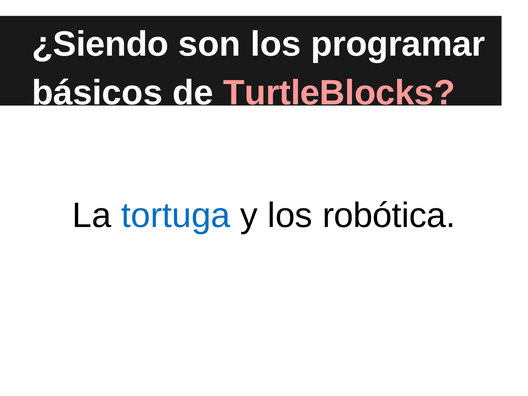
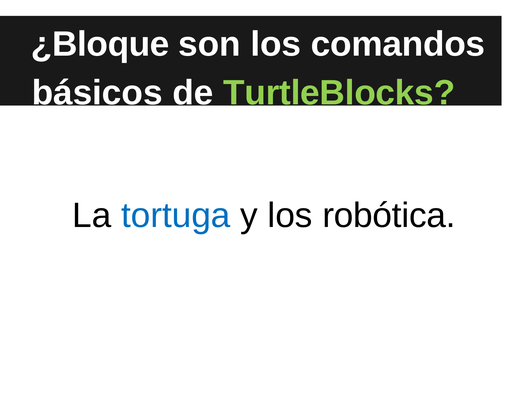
¿Siendo: ¿Siendo -> ¿Bloque
programar: programar -> comandos
TurtleBlocks colour: pink -> light green
